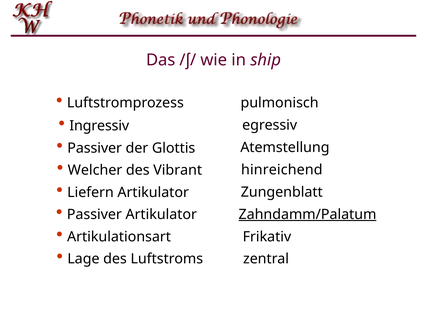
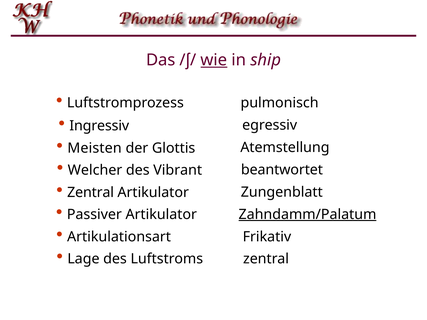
wie underline: none -> present
Passiver at (95, 148): Passiver -> Meisten
hinreichend: hinreichend -> beantwortet
Liefern at (90, 193): Liefern -> Zentral
